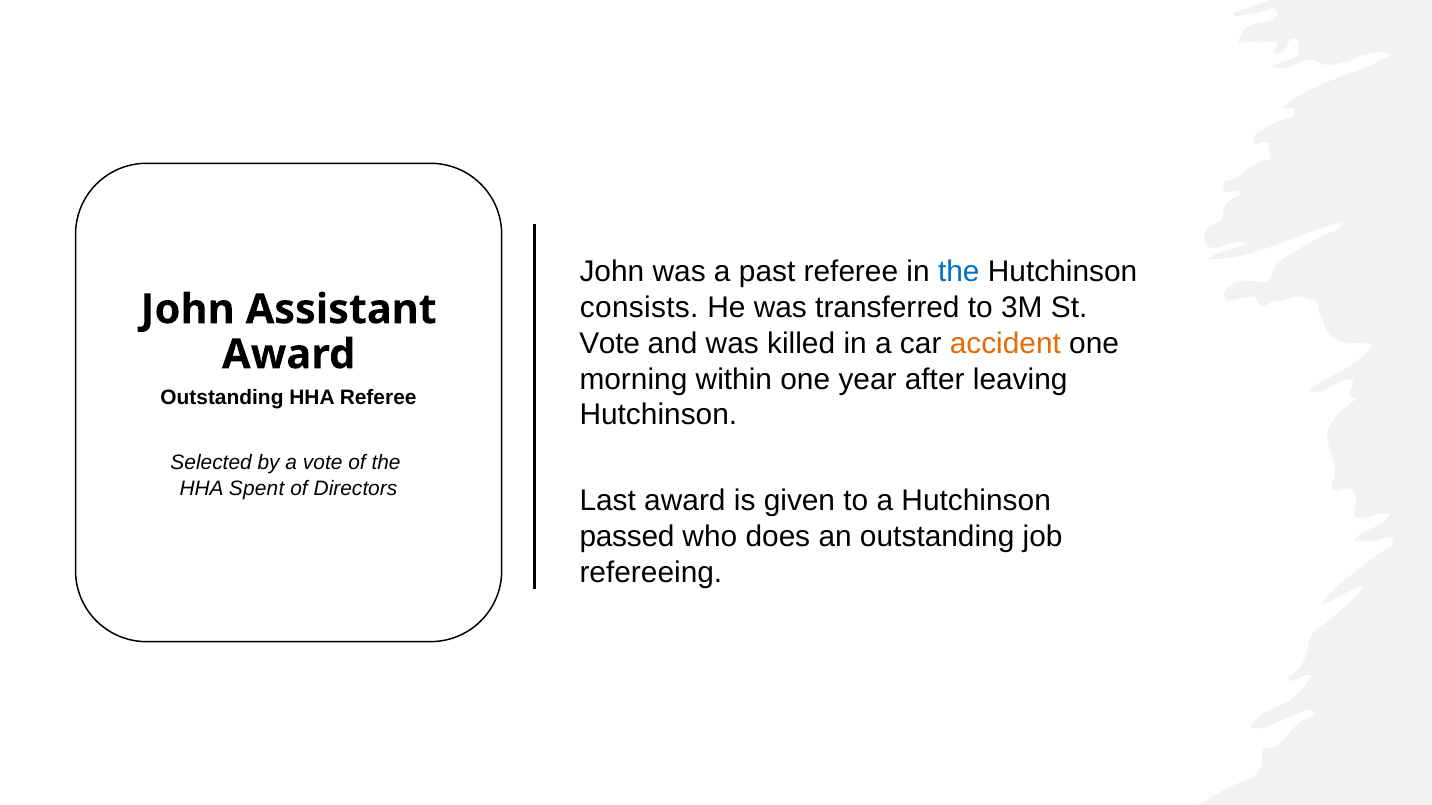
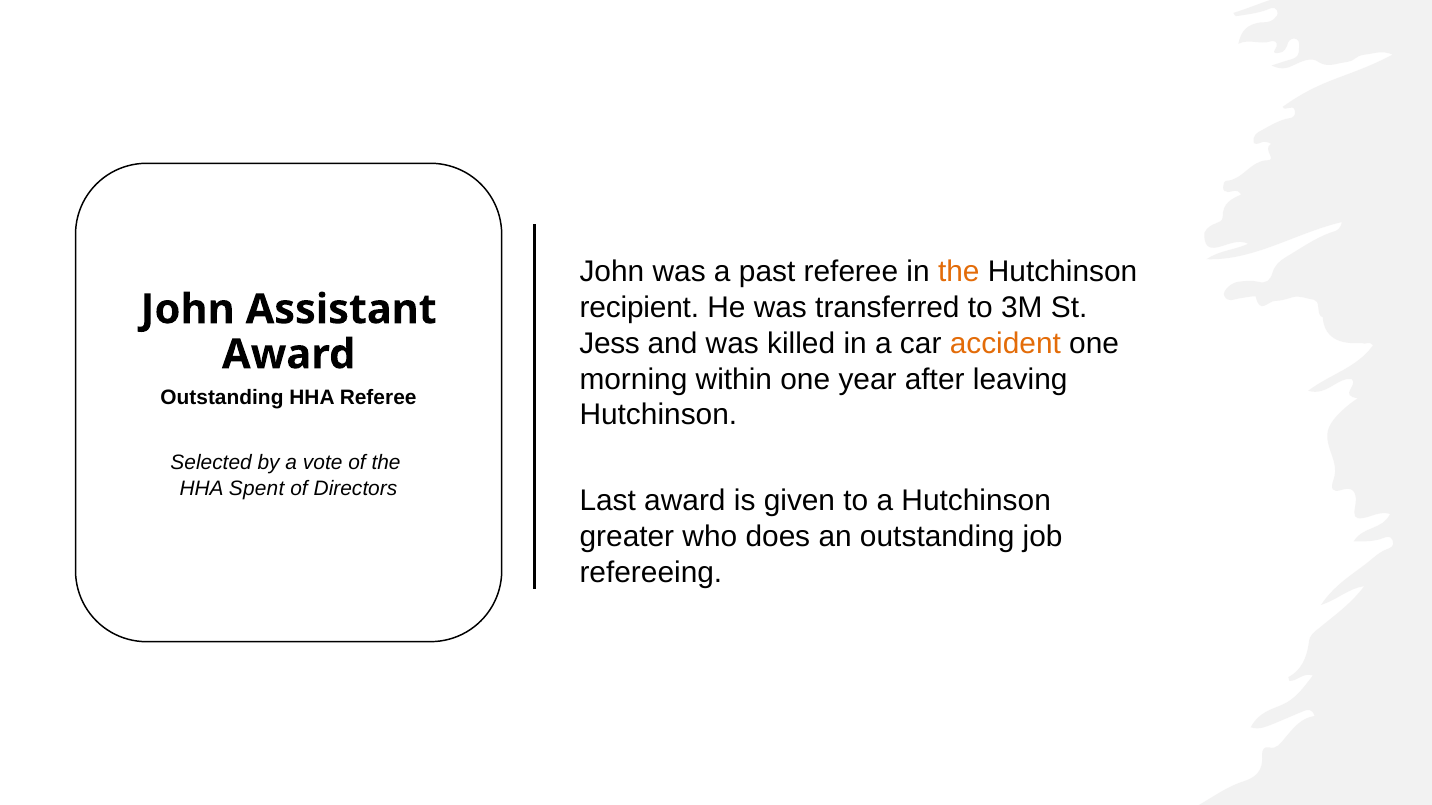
the at (959, 272) colour: blue -> orange
consists: consists -> recipient
Vote at (610, 344): Vote -> Jess
passed: passed -> greater
